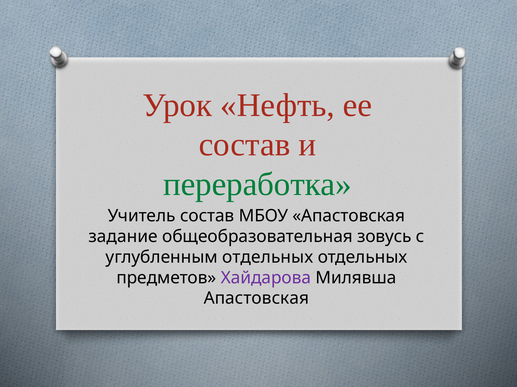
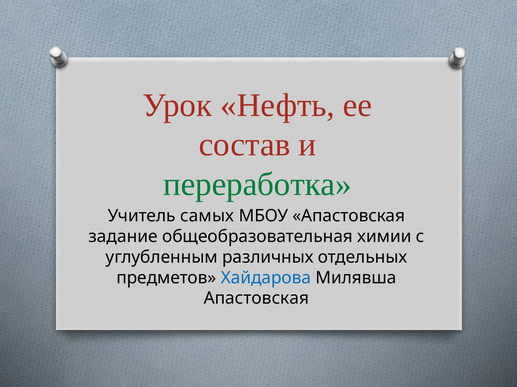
Учитель состав: состав -> самых
зовусь: зовусь -> химии
углубленным отдельных: отдельных -> различных
Хайдарова colour: purple -> blue
